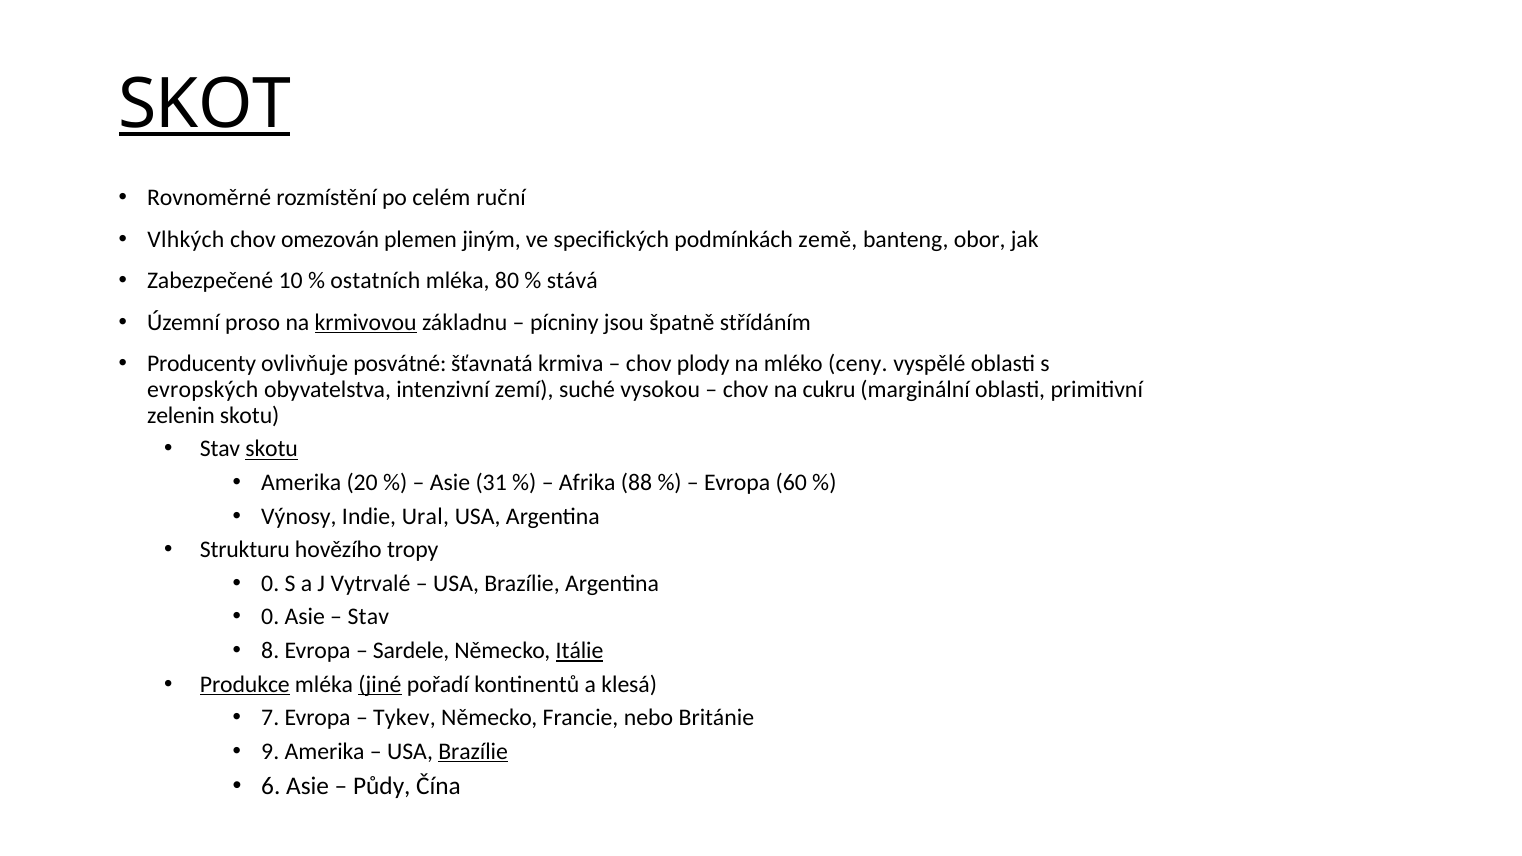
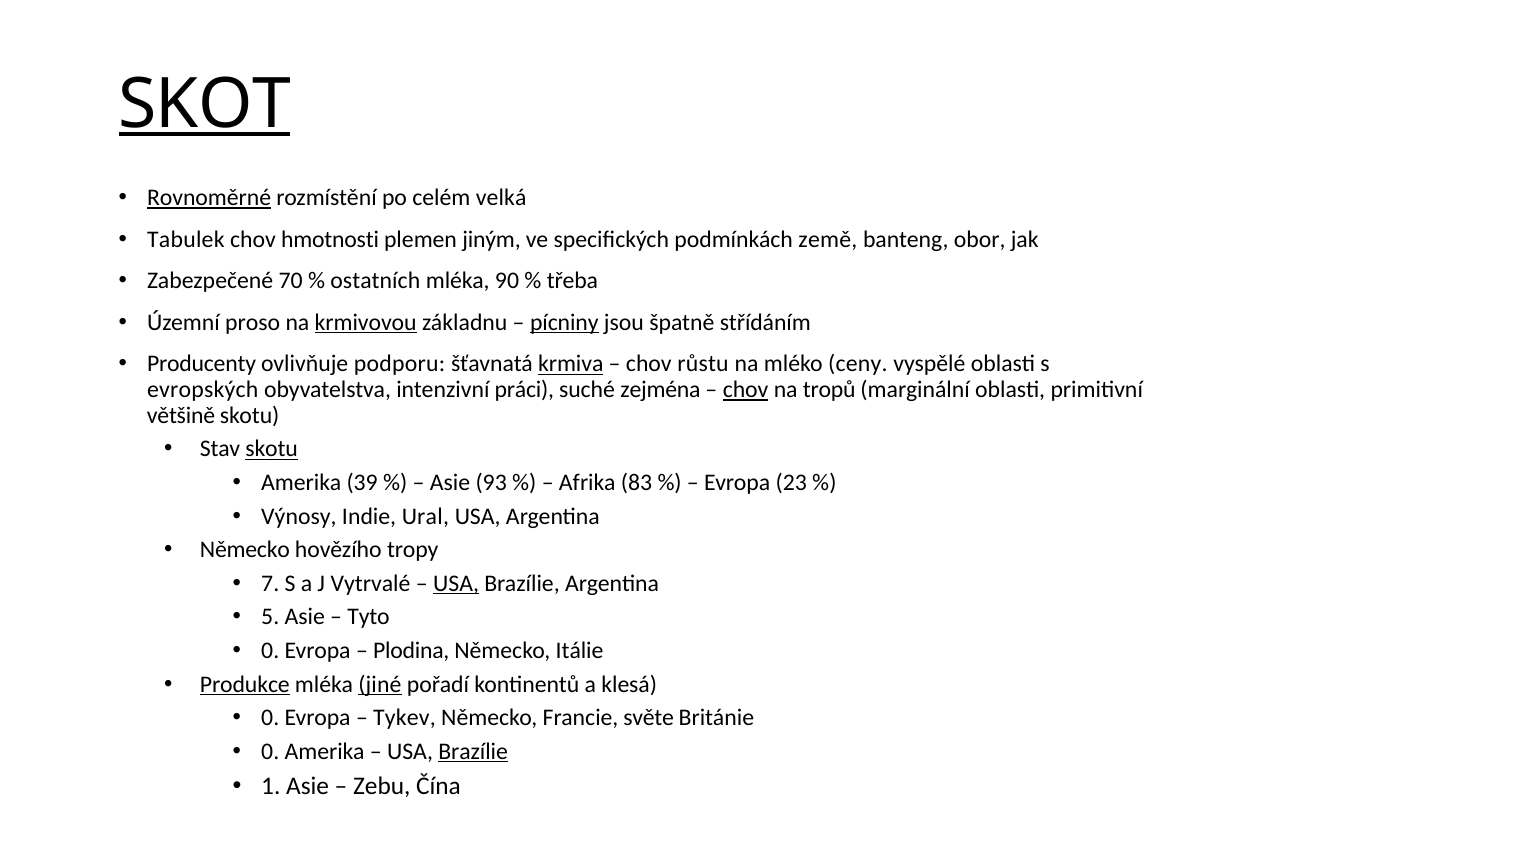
Rovnoměrné underline: none -> present
ruční: ruční -> velká
Vlhkých: Vlhkých -> Tabulek
omezován: omezován -> hmotnosti
10: 10 -> 70
80: 80 -> 90
stává: stává -> třeba
pícniny underline: none -> present
posvátné: posvátné -> podporu
krmiva underline: none -> present
plody: plody -> růstu
zemí: zemí -> práci
vysokou: vysokou -> zejména
chov at (746, 390) underline: none -> present
cukru: cukru -> tropů
zelenin: zelenin -> většině
20: 20 -> 39
31: 31 -> 93
88: 88 -> 83
60: 60 -> 23
Strukturu at (245, 550): Strukturu -> Německo
0 at (270, 584): 0 -> 7
USA at (456, 584) underline: none -> present
0 at (270, 617): 0 -> 5
Stav at (368, 617): Stav -> Tyto
8 at (270, 651): 8 -> 0
Sardele: Sardele -> Plodina
Itálie underline: present -> none
7 at (270, 718): 7 -> 0
nebo: nebo -> světe
9 at (270, 752): 9 -> 0
6: 6 -> 1
Půdy: Půdy -> Zebu
